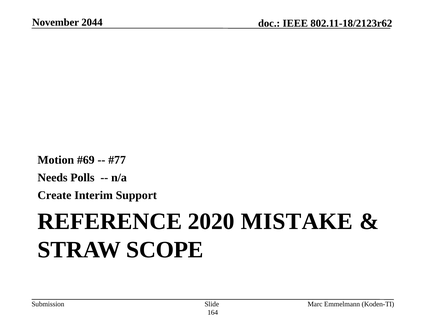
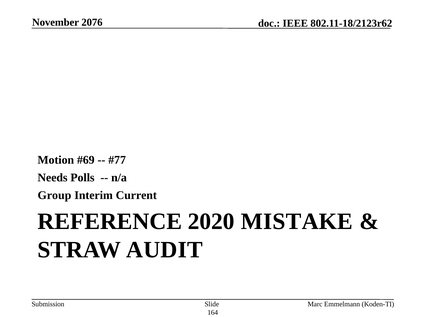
2044: 2044 -> 2076
Create: Create -> Group
Support: Support -> Current
SCOPE: SCOPE -> AUDIT
